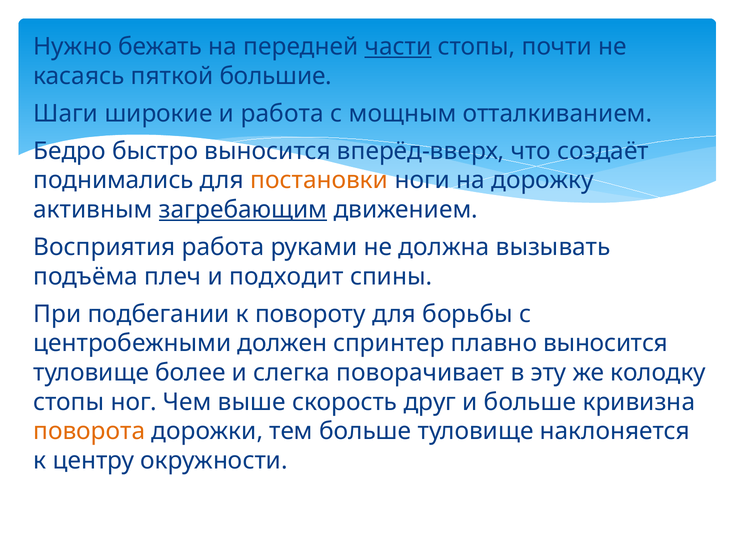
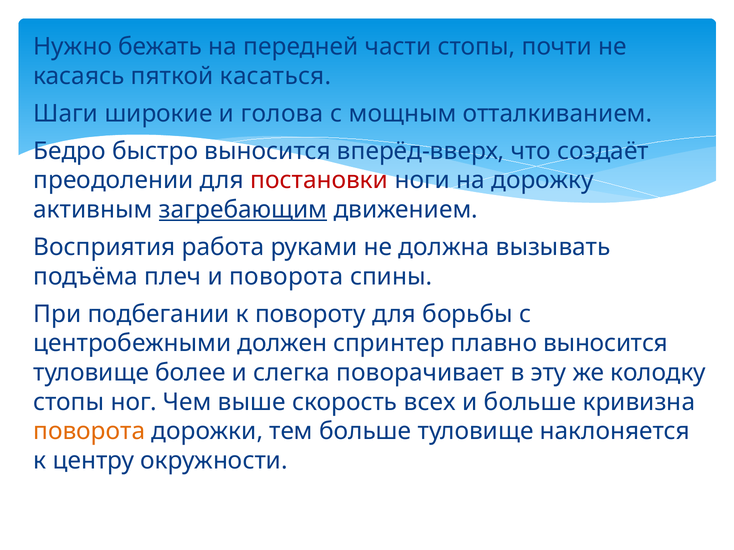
части underline: present -> none
большие: большие -> касаться
и работа: работа -> голова
поднимались: поднимались -> преодолении
постановки colour: orange -> red
и подходит: подходит -> поворота
друг: друг -> всех
